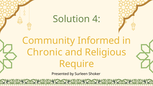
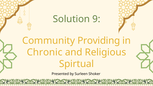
4: 4 -> 9
Informed: Informed -> Providing
Require: Require -> Spirtual
